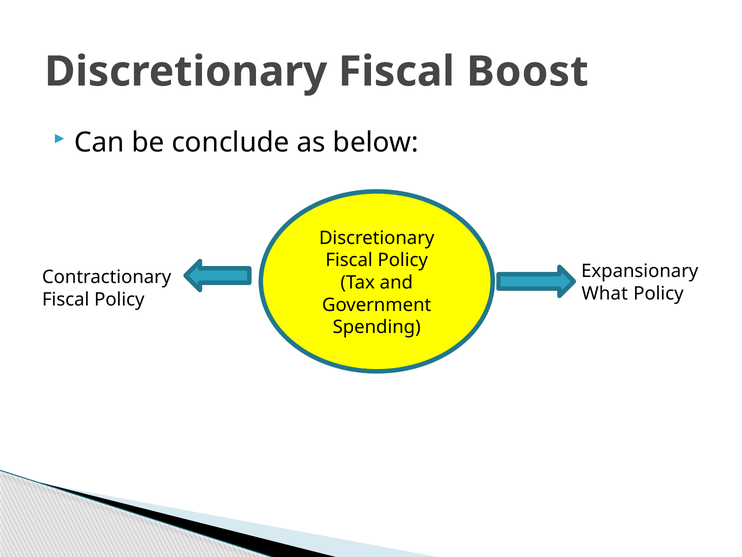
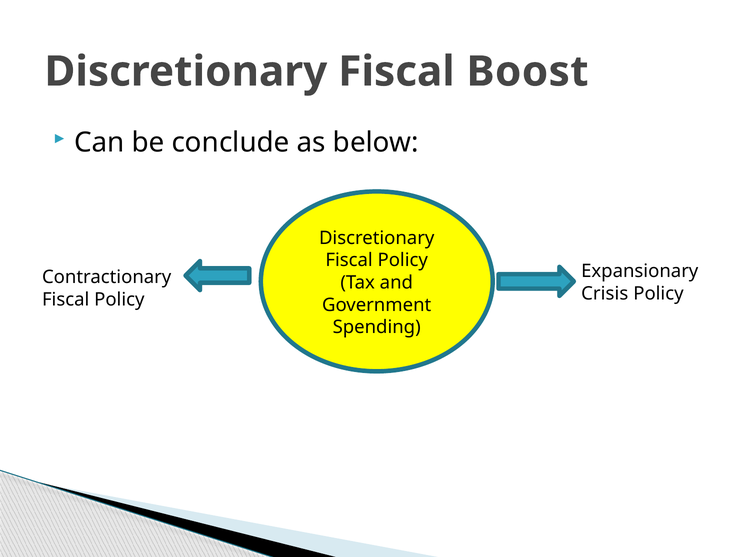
What: What -> Crisis
